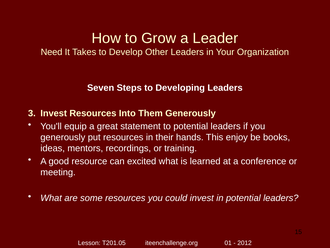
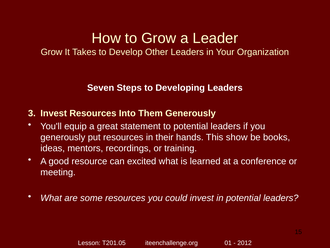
Need at (52, 52): Need -> Grow
enjoy: enjoy -> show
